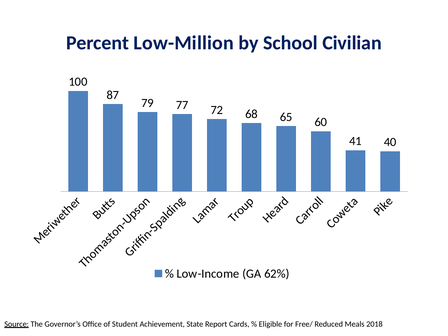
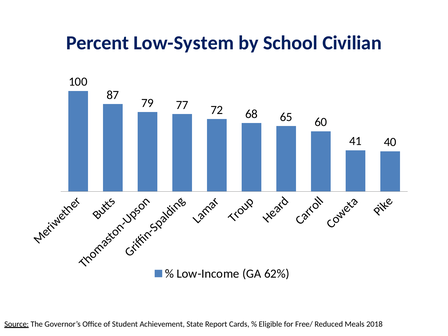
Low-Million: Low-Million -> Low-System
